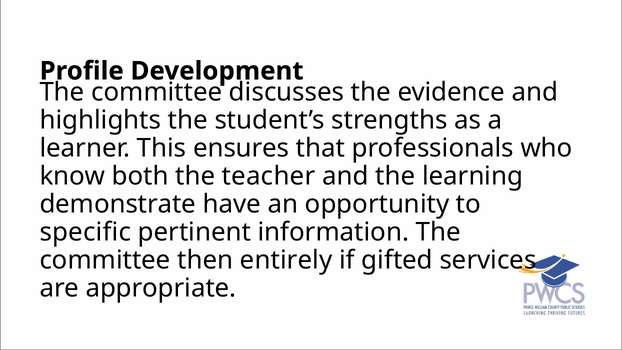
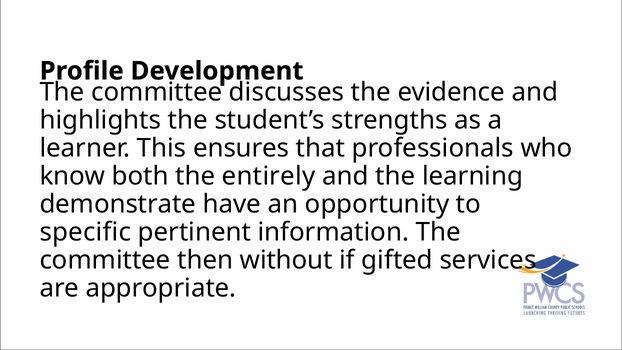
teacher: teacher -> entirely
entirely: entirely -> without
